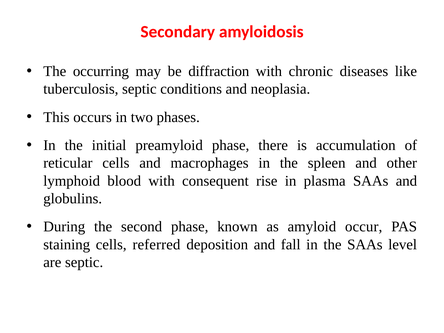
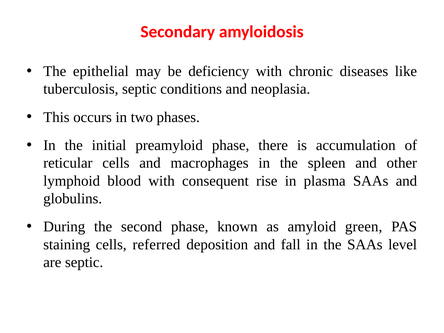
occurring: occurring -> epithelial
diffraction: diffraction -> deficiency
occur: occur -> green
